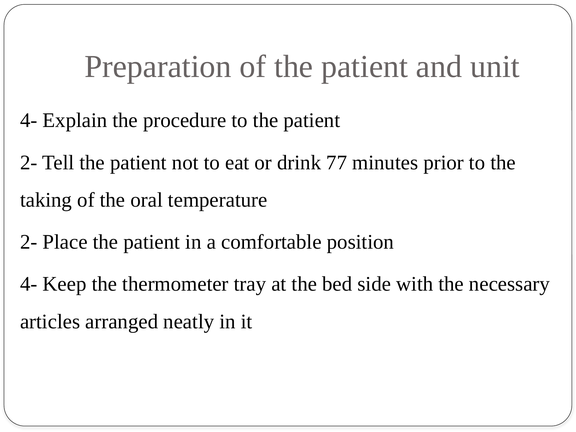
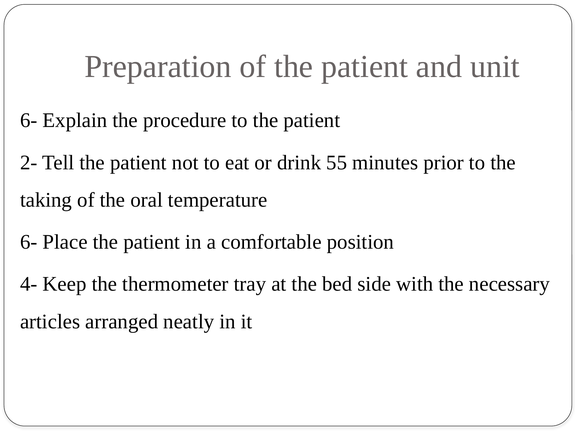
4- at (29, 120): 4- -> 6-
77: 77 -> 55
2- at (29, 242): 2- -> 6-
